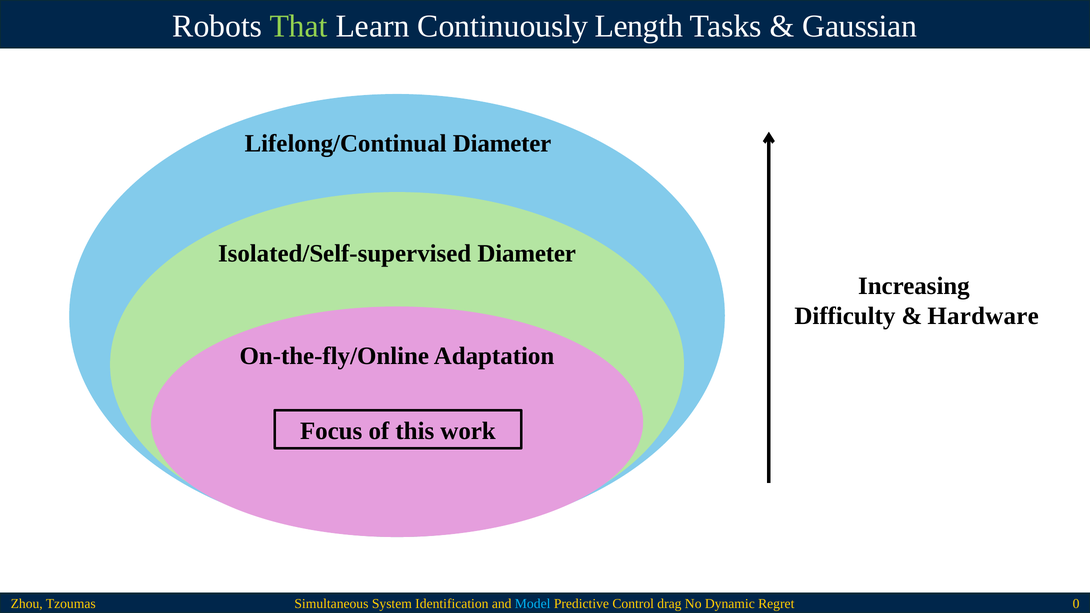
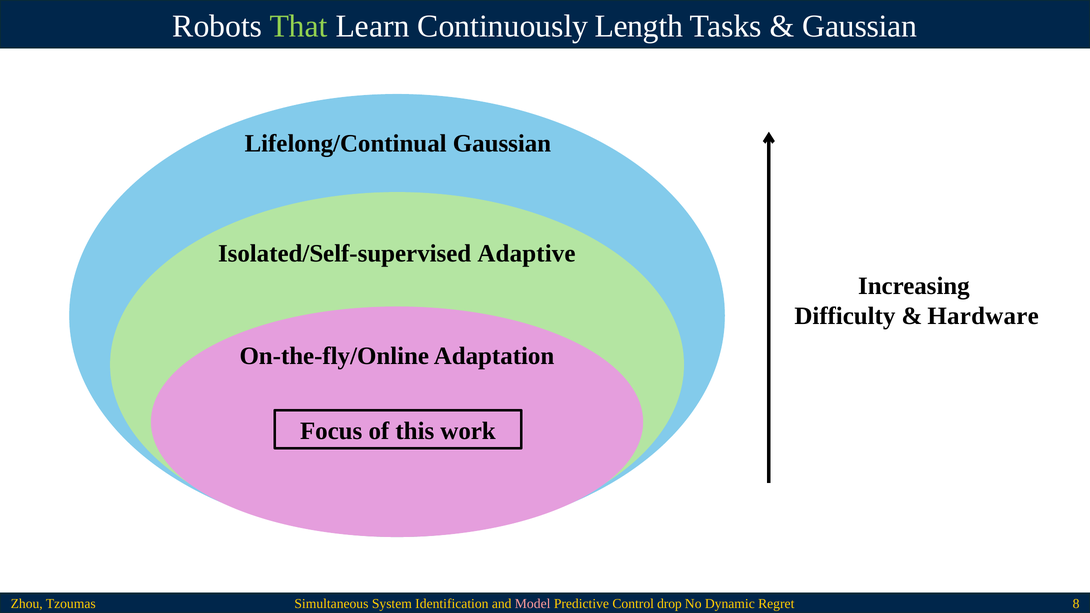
Lifelong/Continual Diameter: Diameter -> Gaussian
Isolated/Self-supervised Diameter: Diameter -> Adaptive
Model colour: light blue -> pink
drag: drag -> drop
0: 0 -> 8
